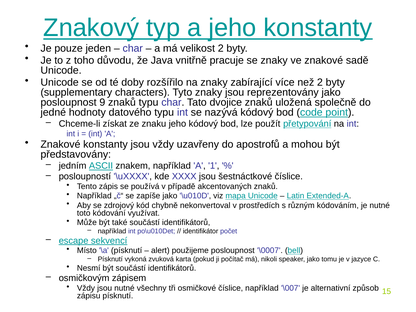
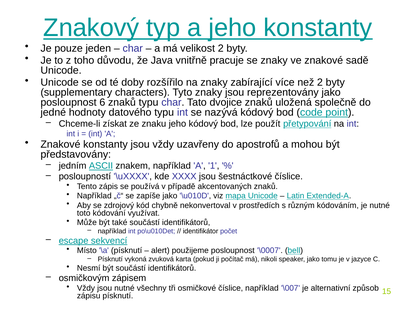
9: 9 -> 6
